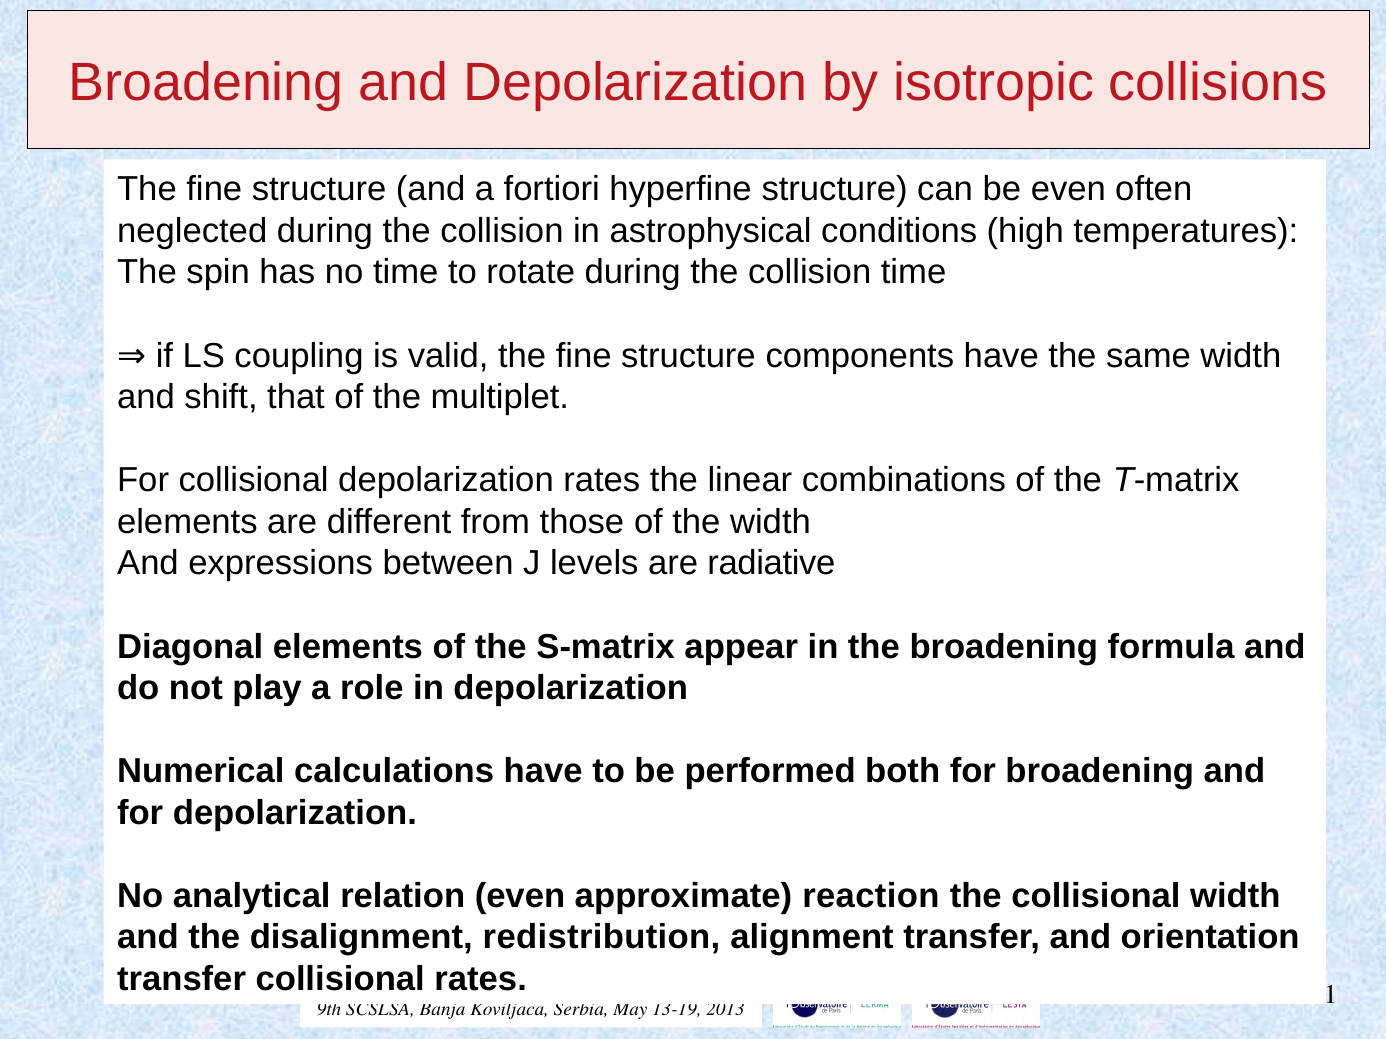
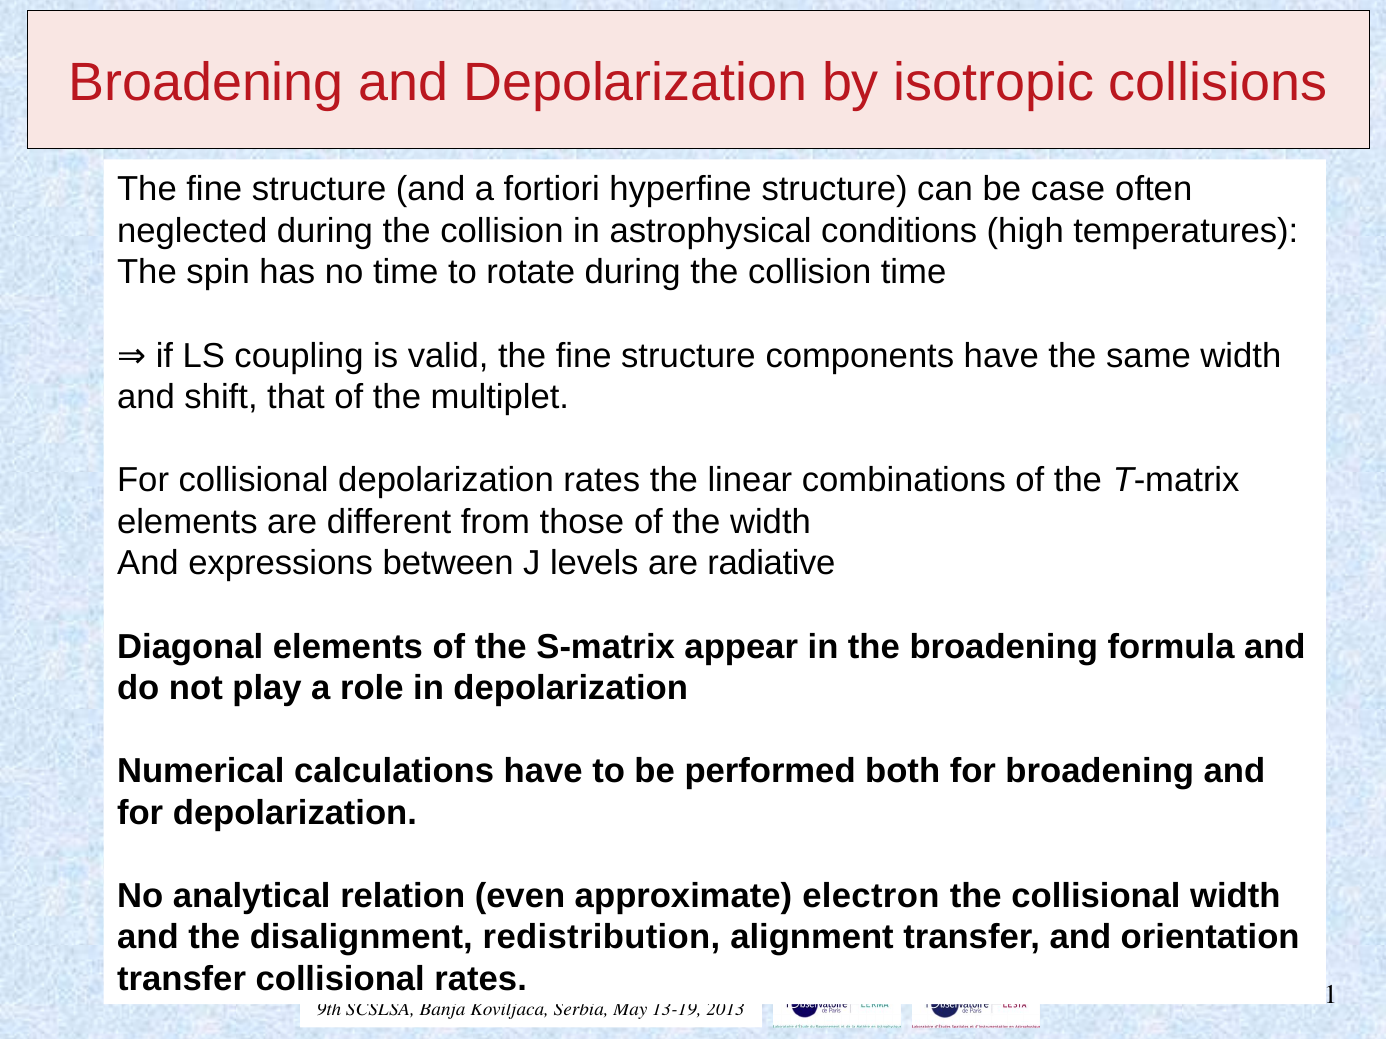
be even: even -> case
reaction: reaction -> electron
